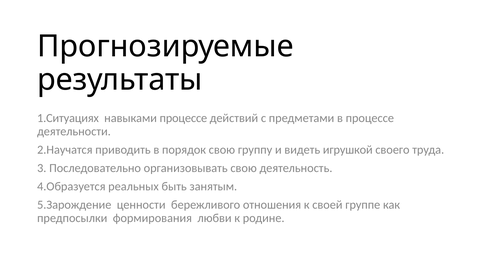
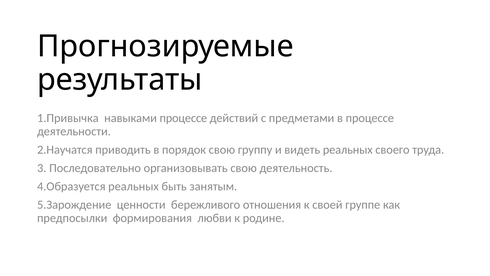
1.Ситуациях: 1.Ситуациях -> 1.Привычка
видеть игрушкой: игрушкой -> реальных
